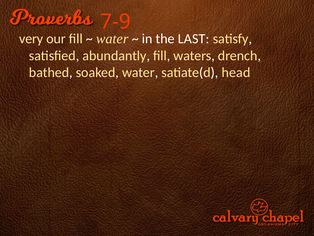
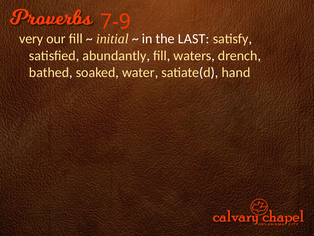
water at (112, 39): water -> initial
head: head -> hand
